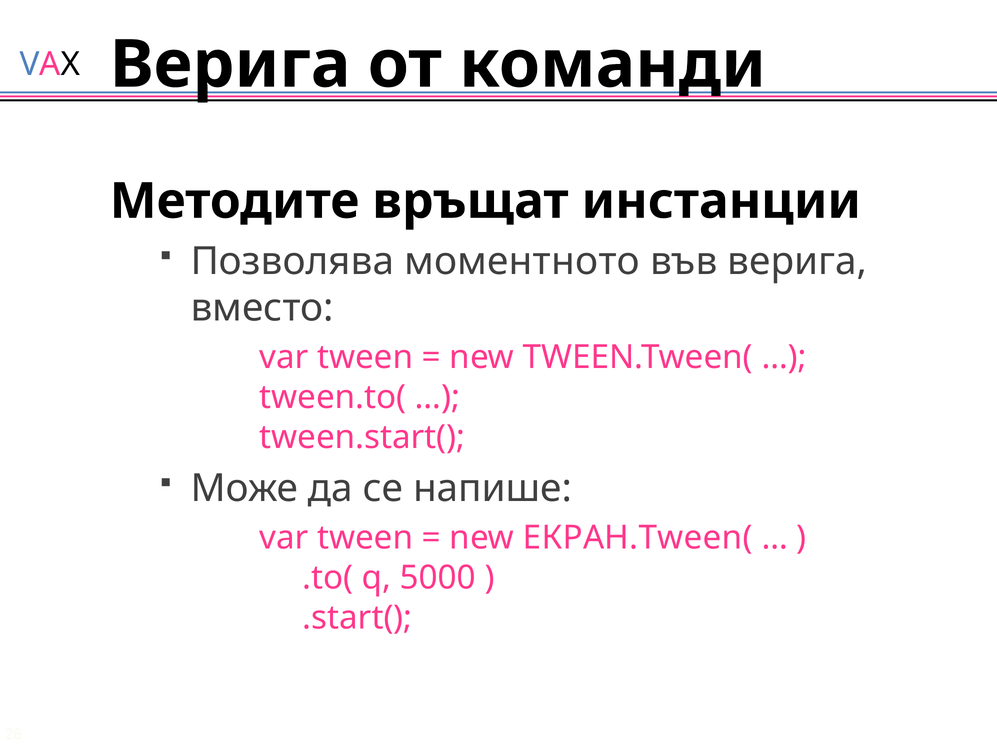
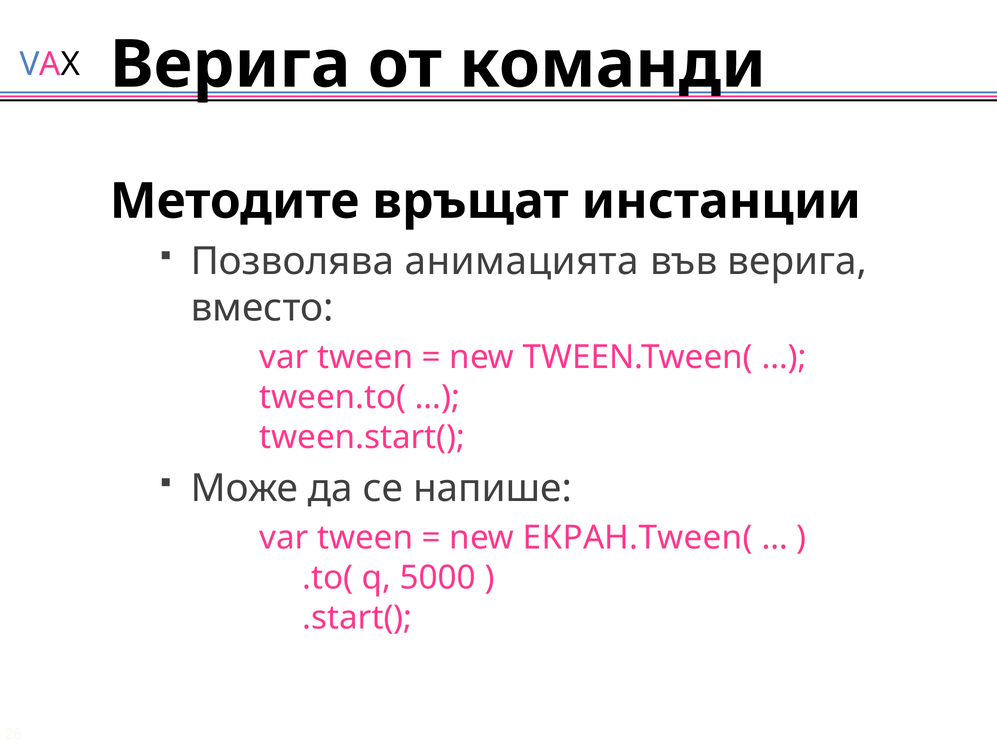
моментното: моментното -> анимацията
